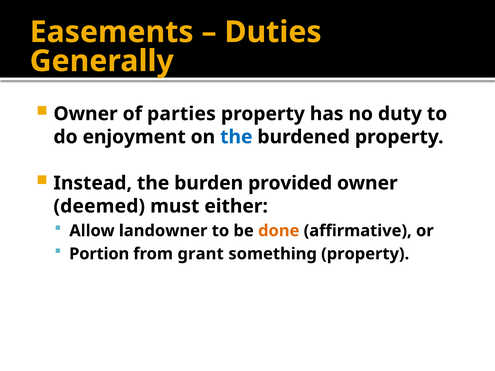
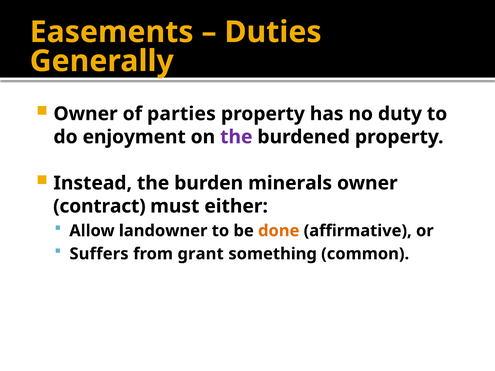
the at (236, 137) colour: blue -> purple
provided: provided -> minerals
deemed: deemed -> contract
Portion: Portion -> Suffers
something property: property -> common
